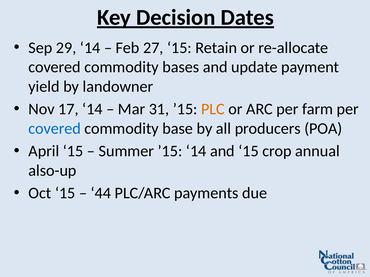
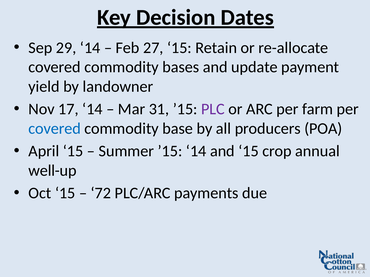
PLC colour: orange -> purple
also-up: also-up -> well-up
44: 44 -> 72
